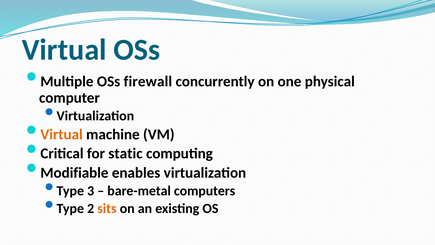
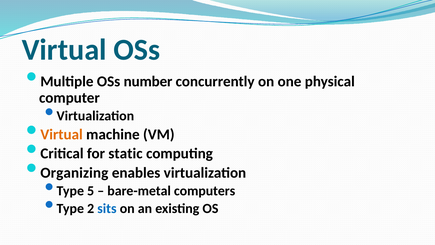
firewall: firewall -> number
Modifiable: Modifiable -> Organizing
3: 3 -> 5
sits colour: orange -> blue
